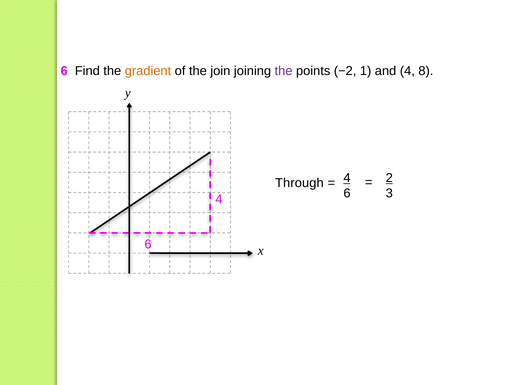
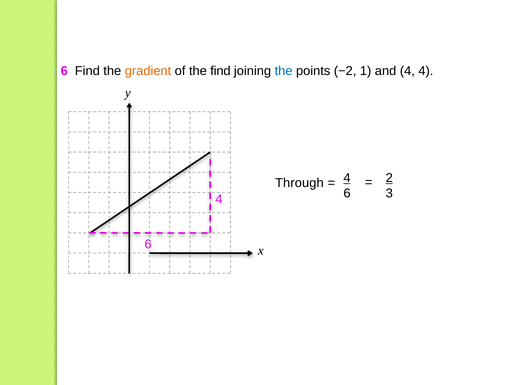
the join: join -> find
the at (284, 71) colour: purple -> blue
and 4 8: 8 -> 4
